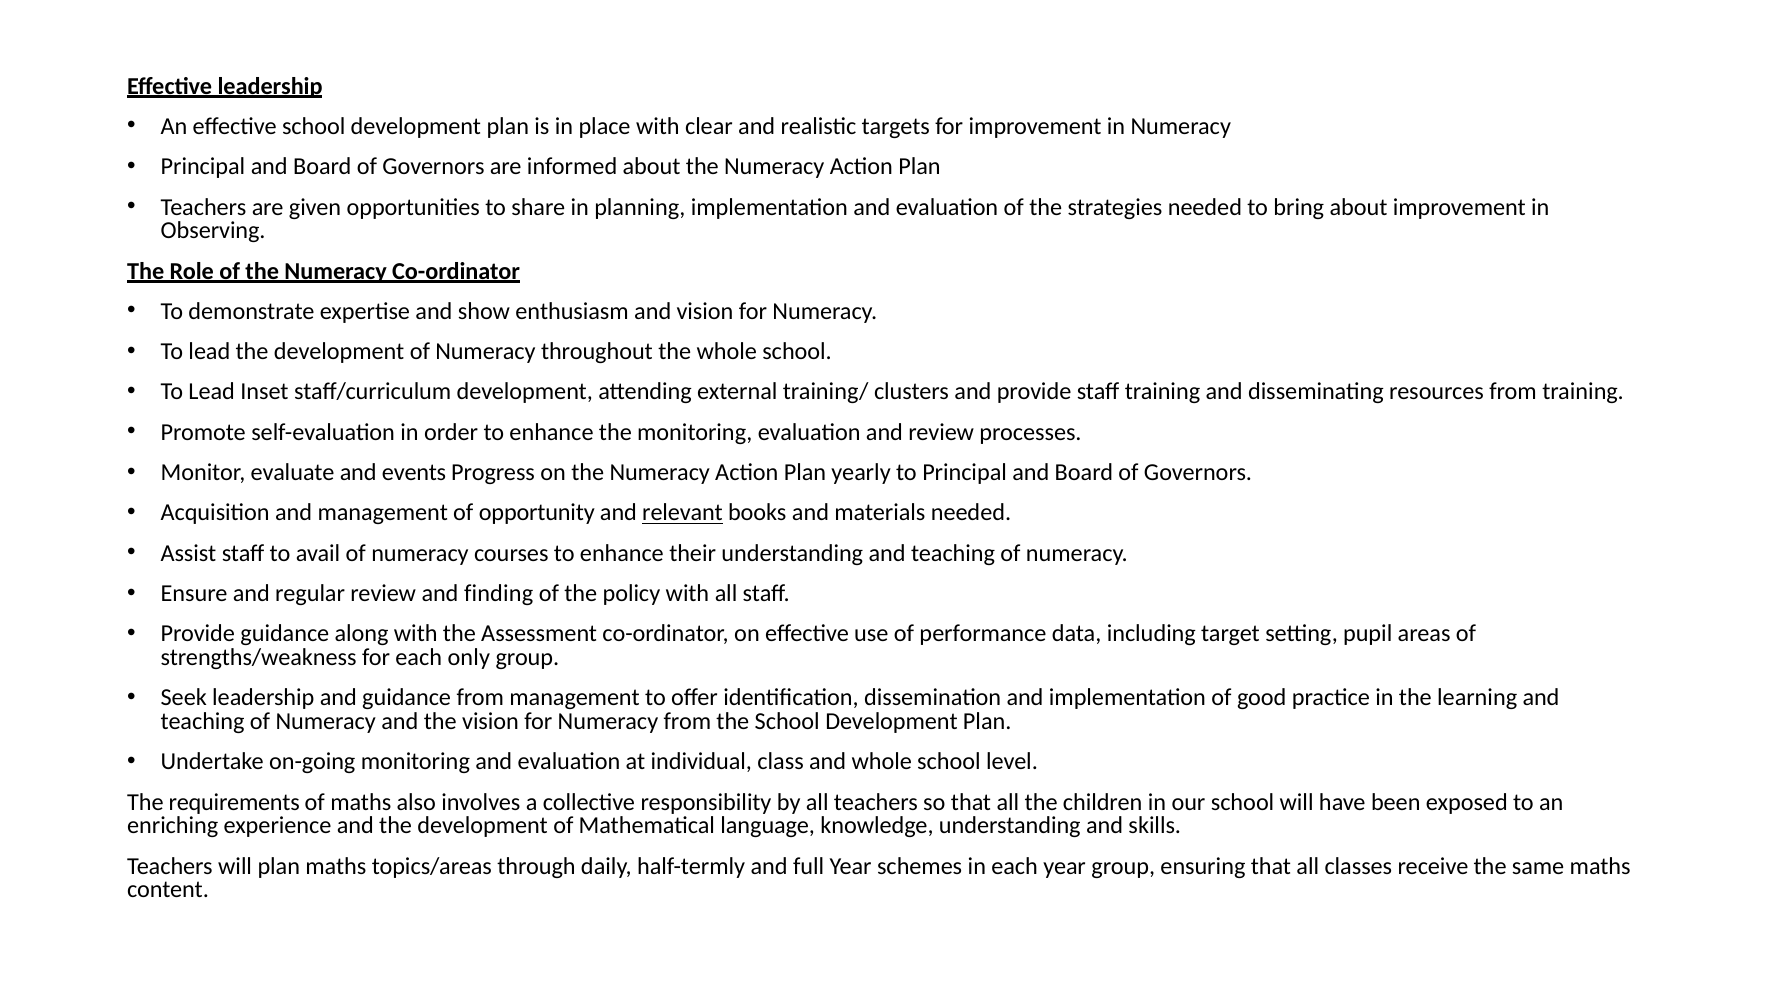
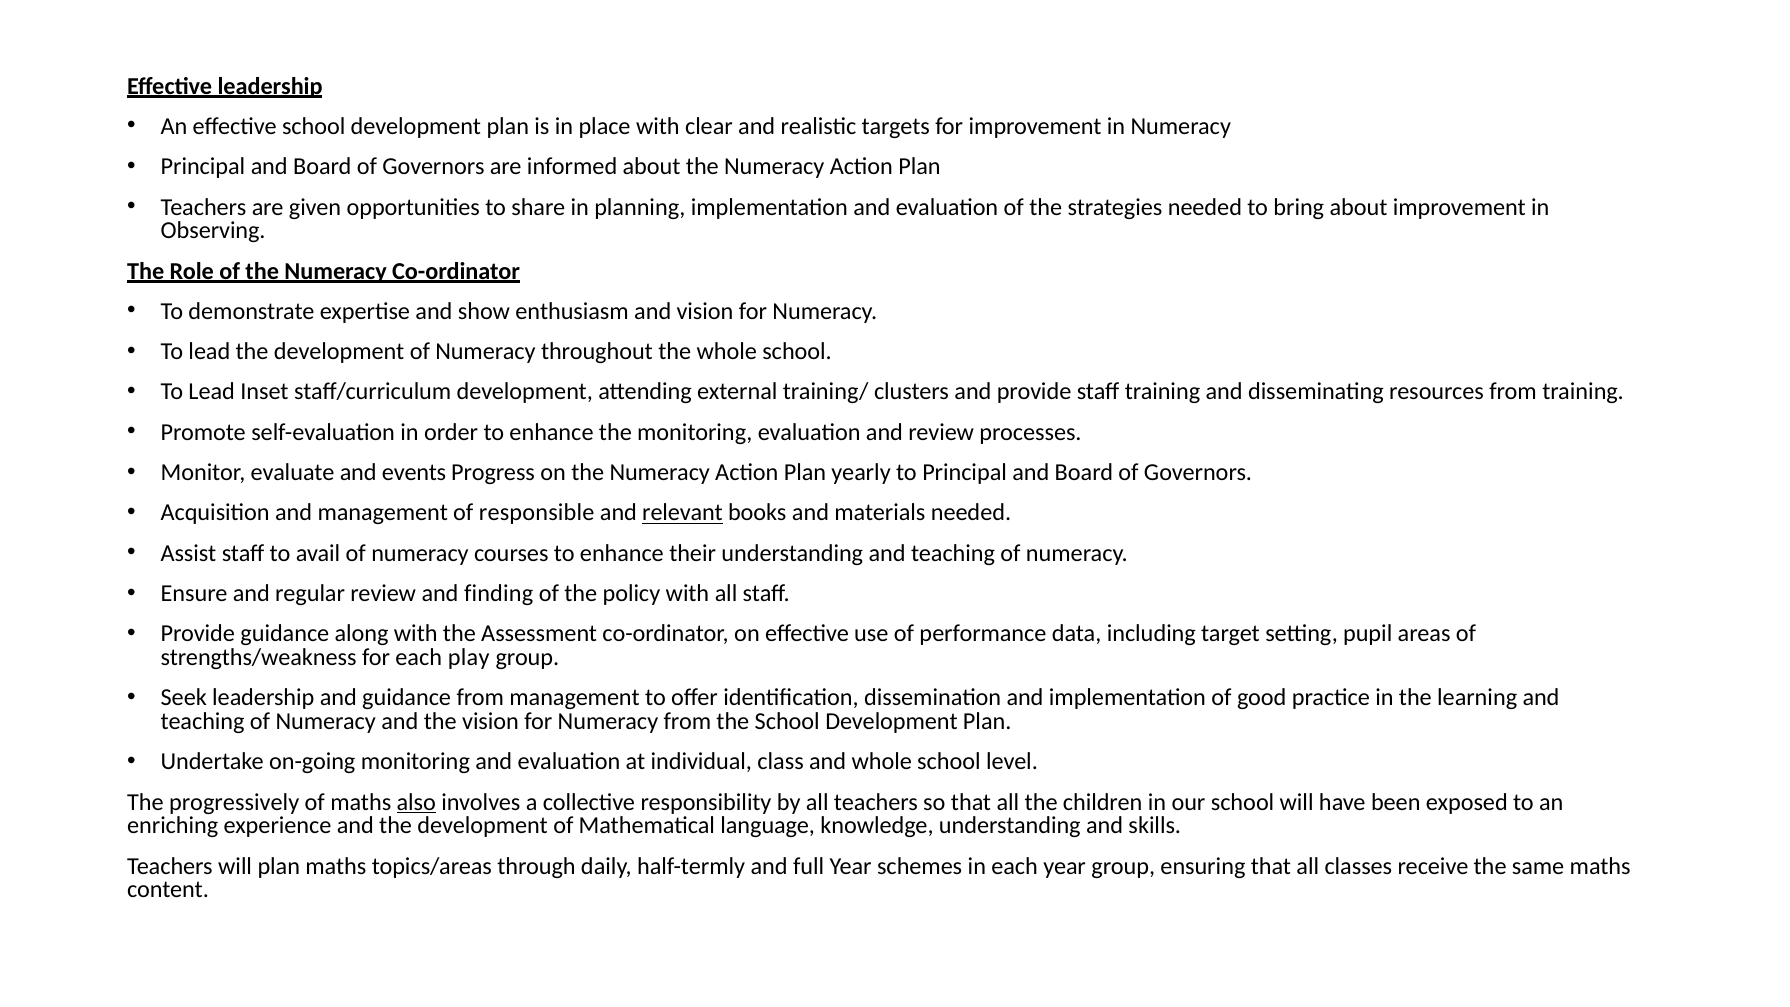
opportunity: opportunity -> responsible
only: only -> play
requirements: requirements -> progressively
also underline: none -> present
